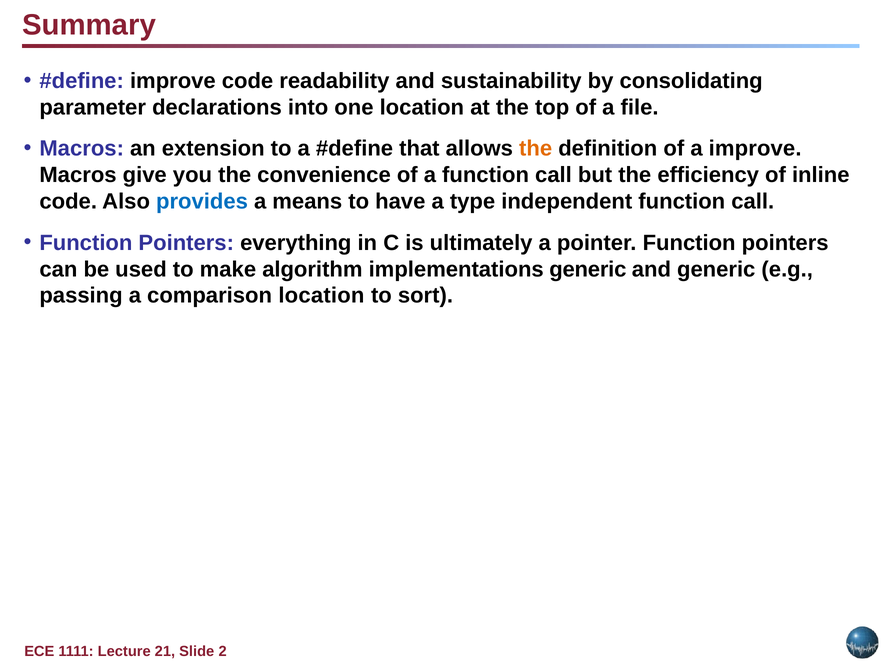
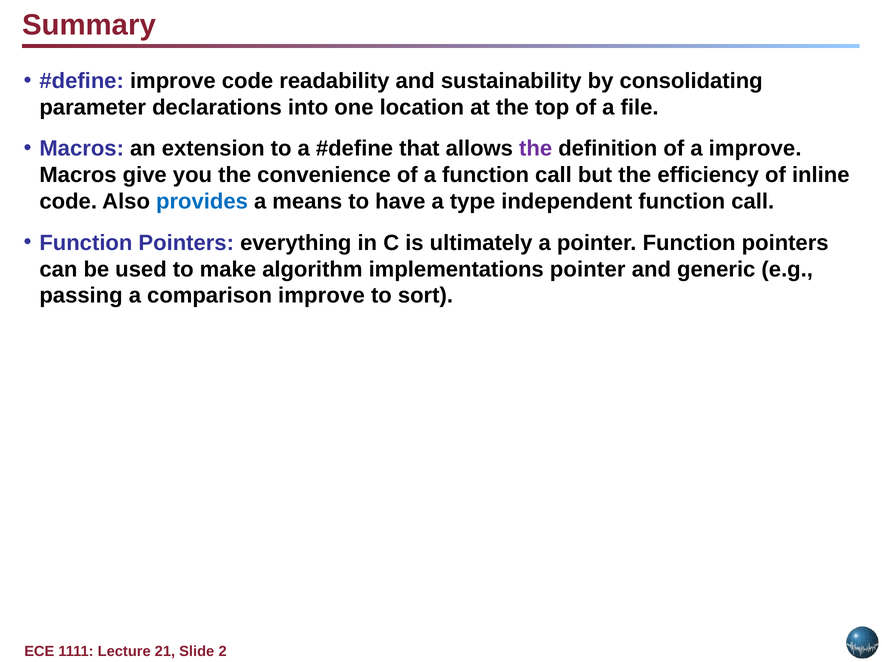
the at (536, 148) colour: orange -> purple
implementations generic: generic -> pointer
comparison location: location -> improve
